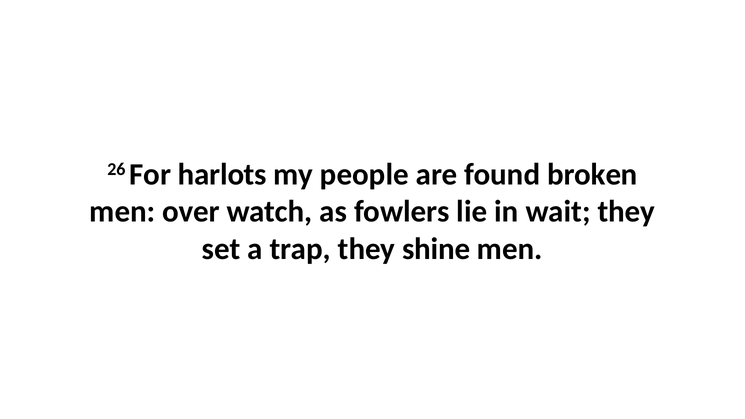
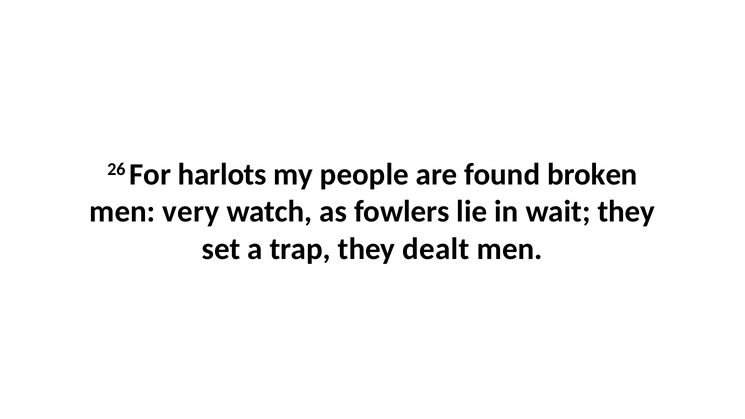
over: over -> very
shine: shine -> dealt
